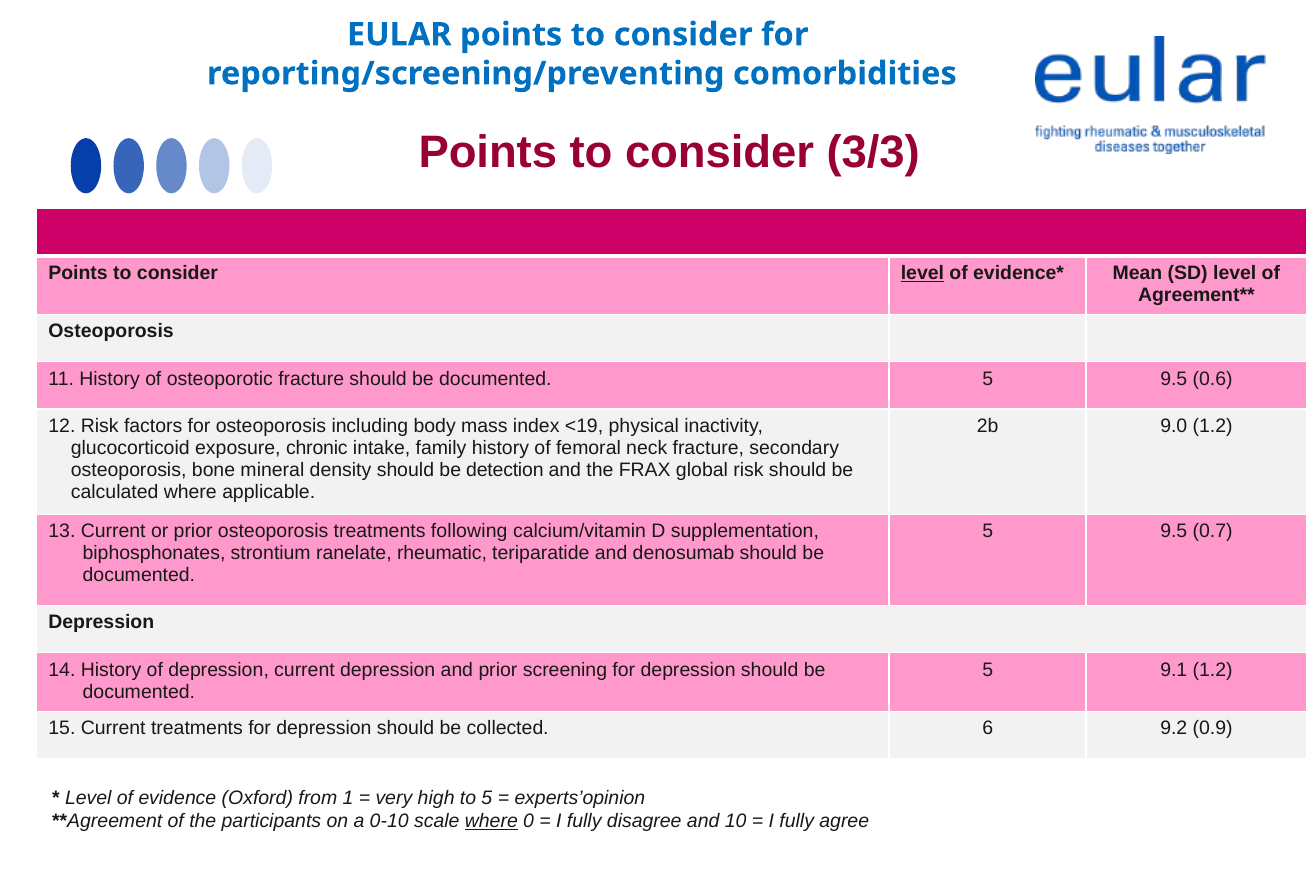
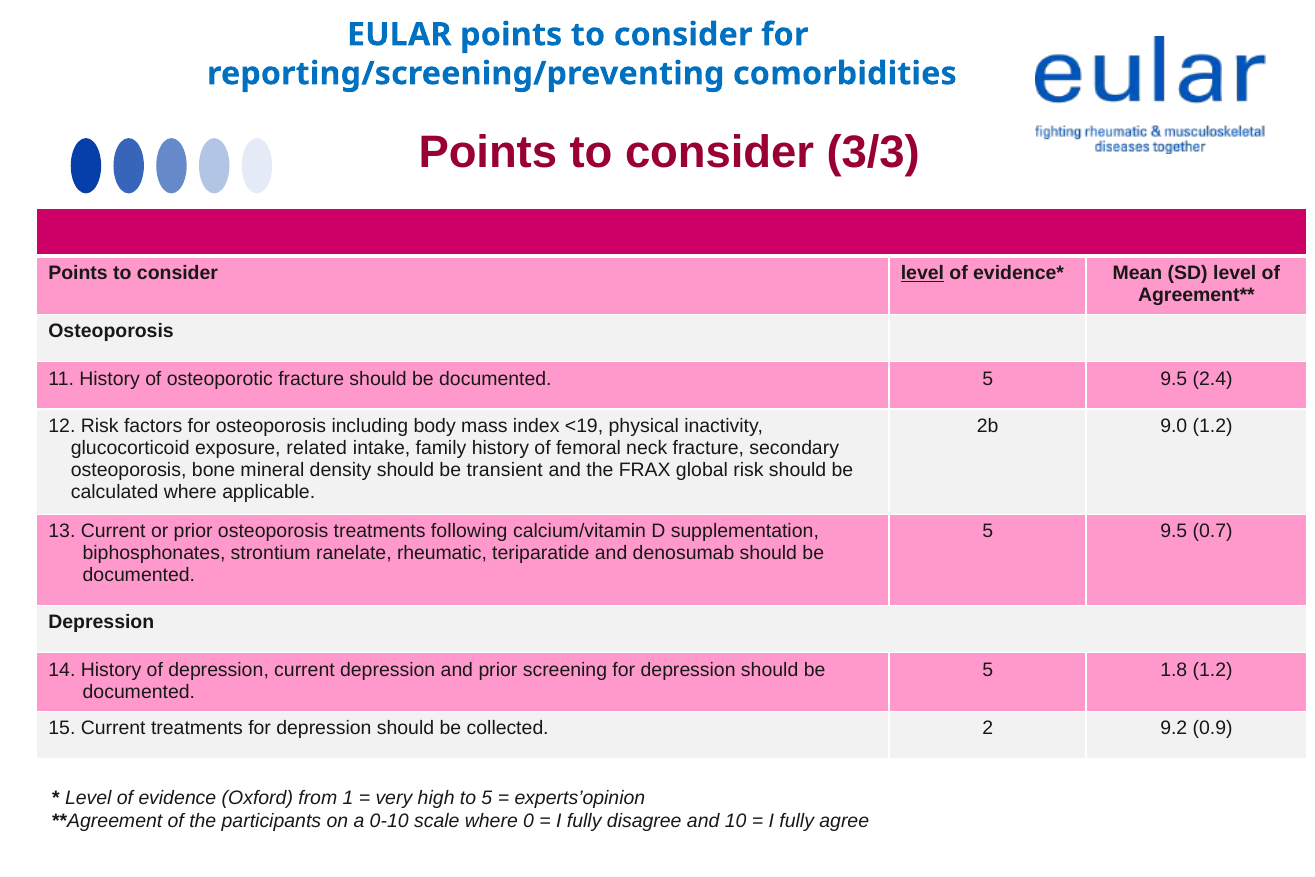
0.6: 0.6 -> 2.4
chronic: chronic -> related
detection: detection -> transient
9.1: 9.1 -> 1.8
6: 6 -> 2
where at (491, 821) underline: present -> none
